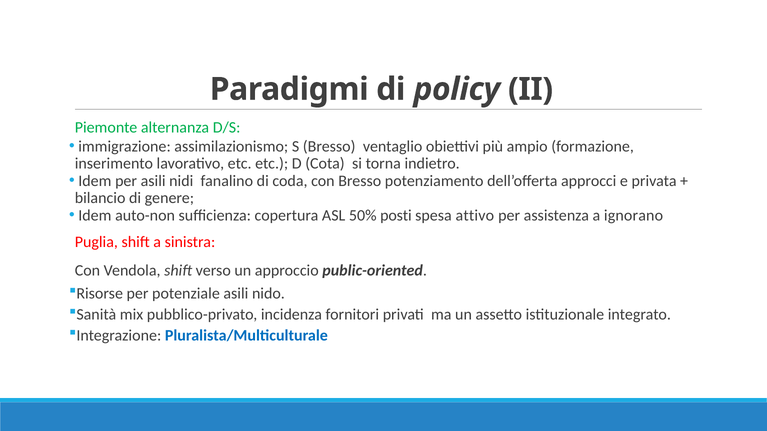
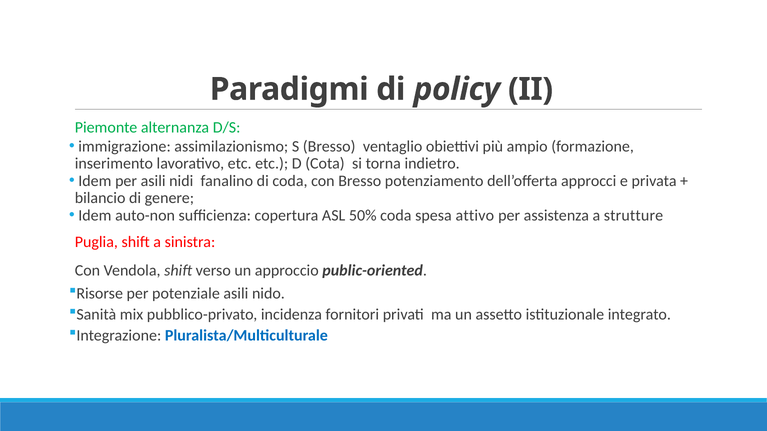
50% posti: posti -> coda
ignorano: ignorano -> strutture
